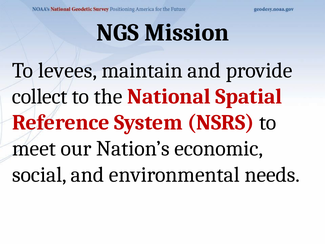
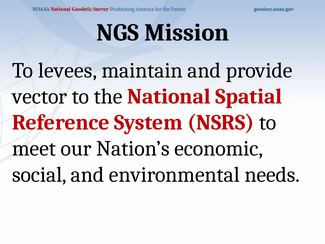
collect: collect -> vector
